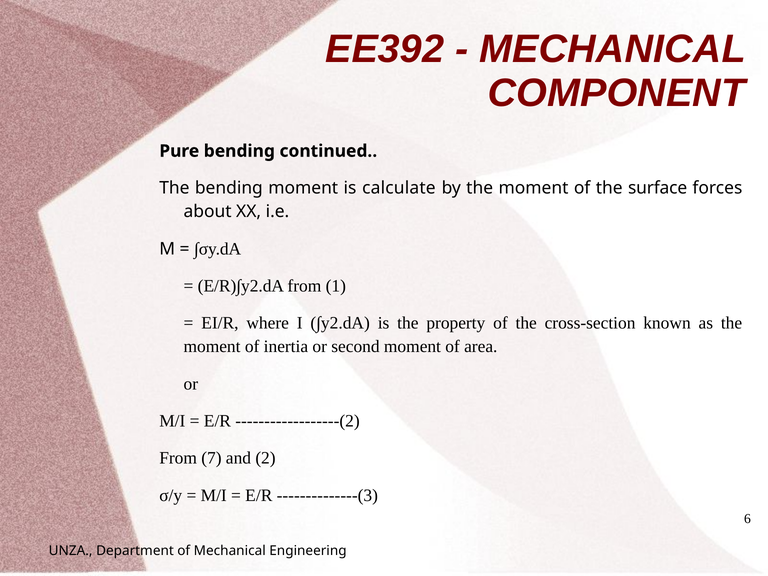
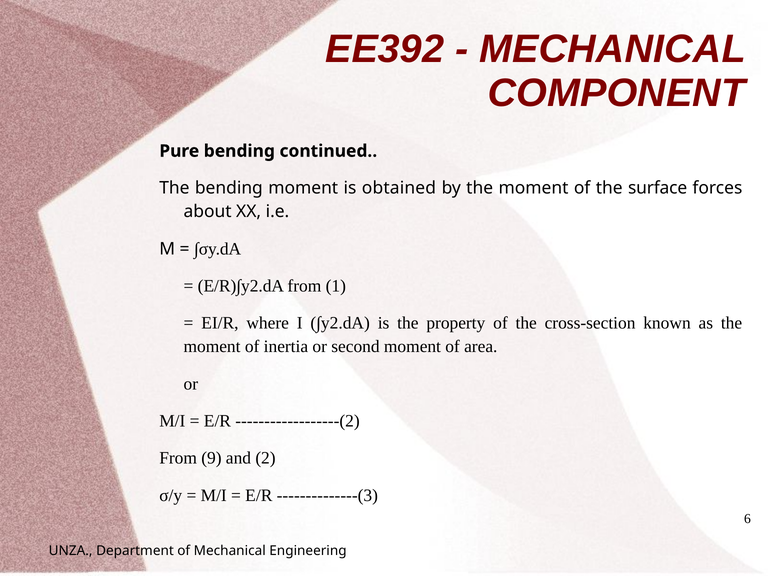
calculate: calculate -> obtained
7: 7 -> 9
